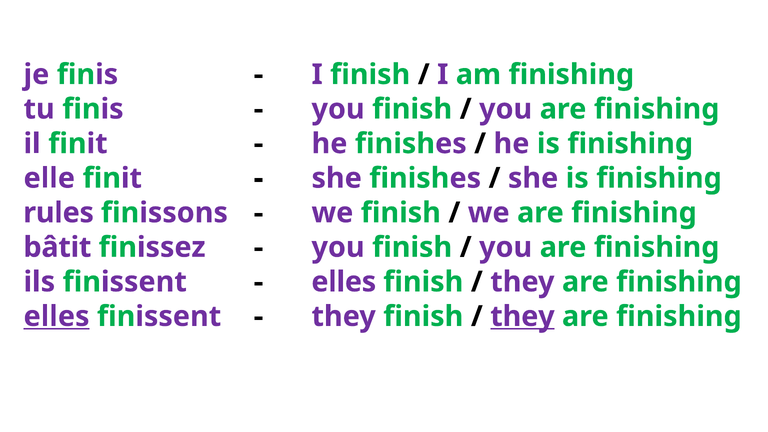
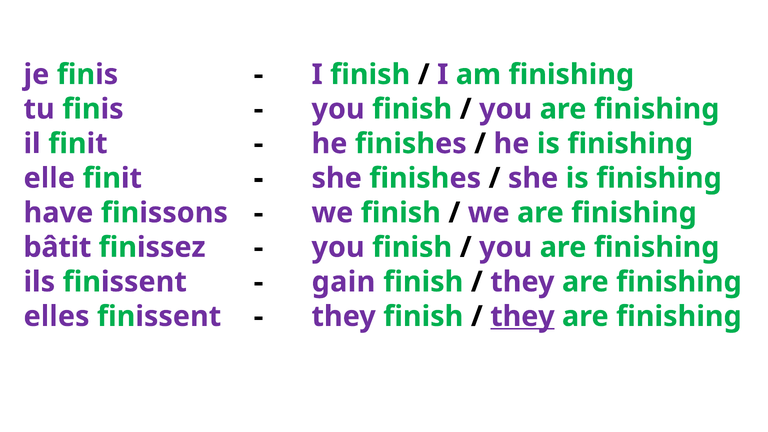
rules: rules -> have
elles at (344, 282): elles -> gain
elles at (57, 316) underline: present -> none
